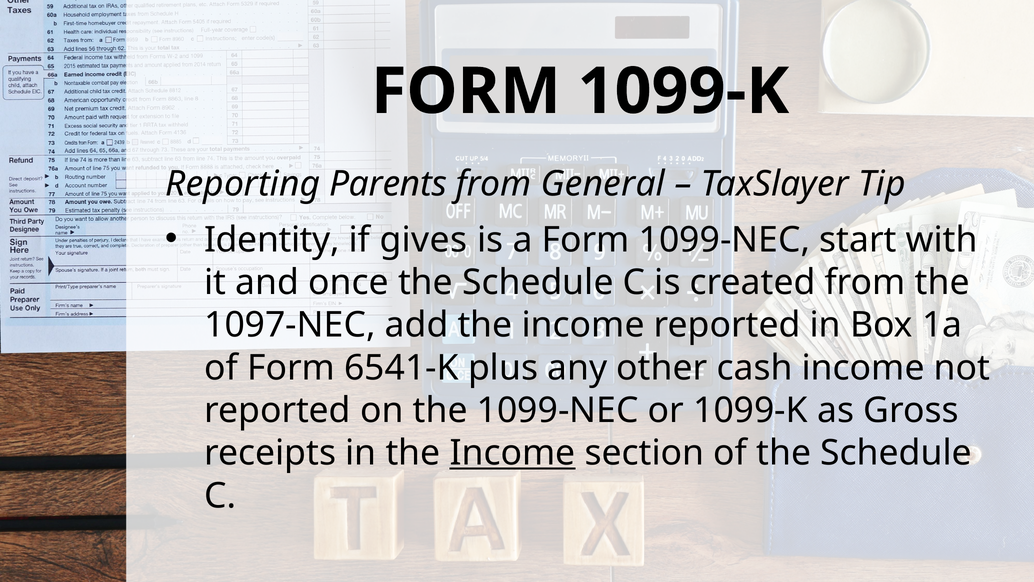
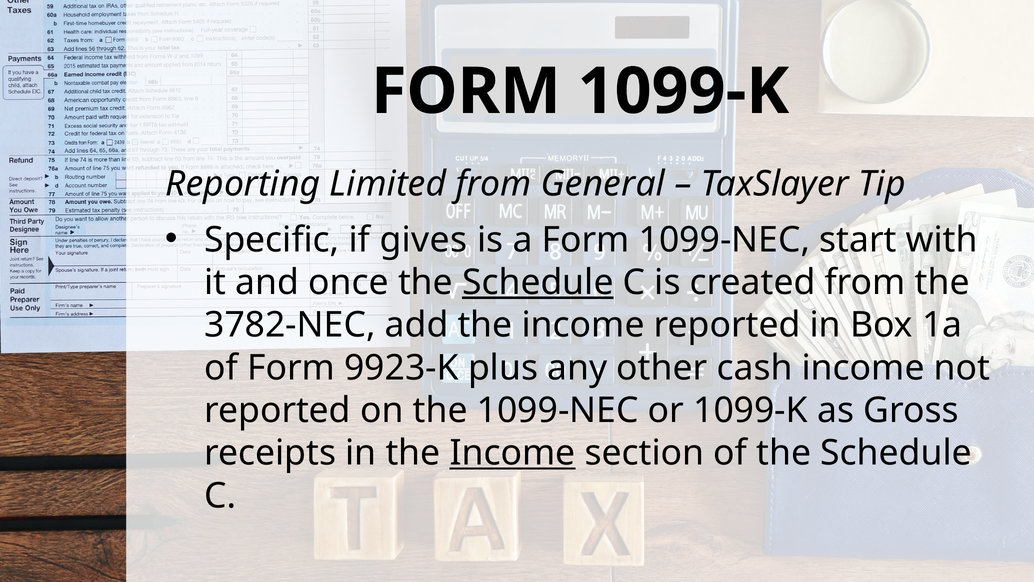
Parents: Parents -> Limited
Identity: Identity -> Specific
Schedule at (538, 282) underline: none -> present
1097-NEC: 1097-NEC -> 3782-NEC
6541-K: 6541-K -> 9923-K
